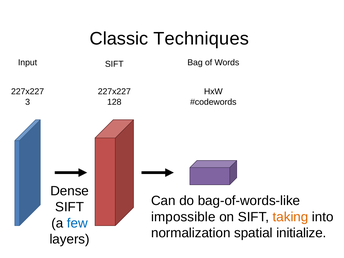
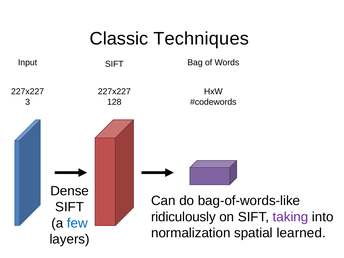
impossible: impossible -> ridiculously
taking colour: orange -> purple
initialize: initialize -> learned
